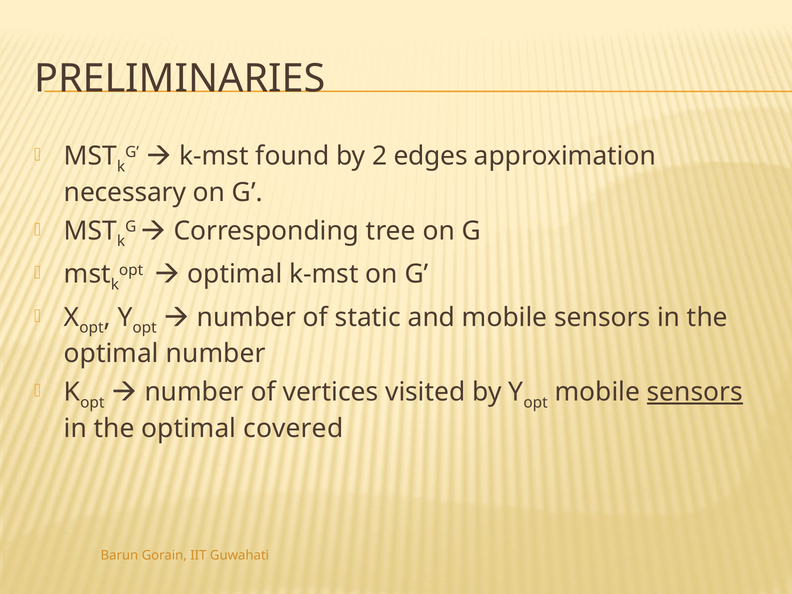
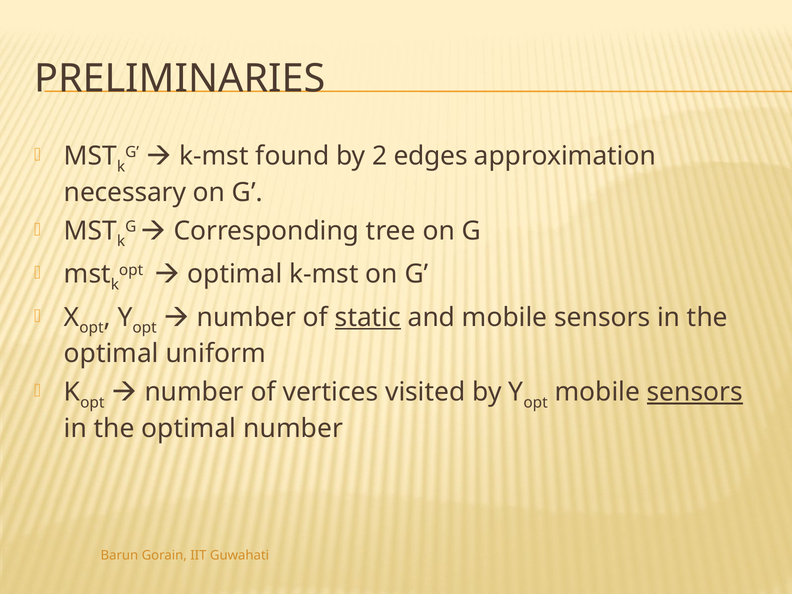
static underline: none -> present
optimal number: number -> uniform
optimal covered: covered -> number
